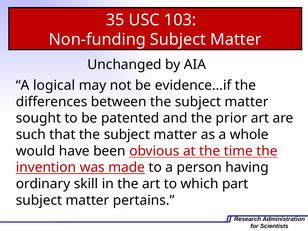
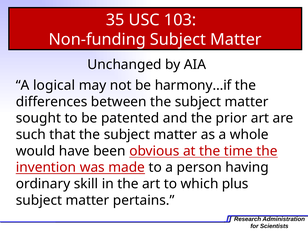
evidence…if: evidence…if -> harmony…if
part: part -> plus
